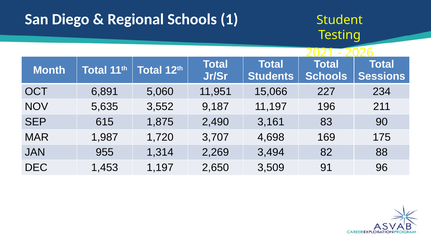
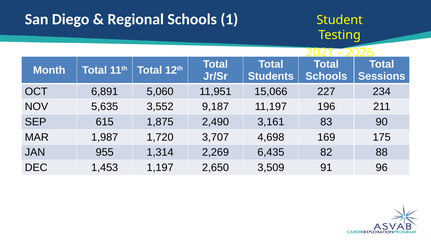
3,494: 3,494 -> 6,435
